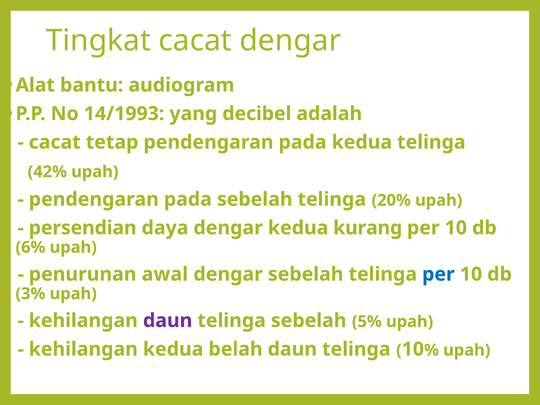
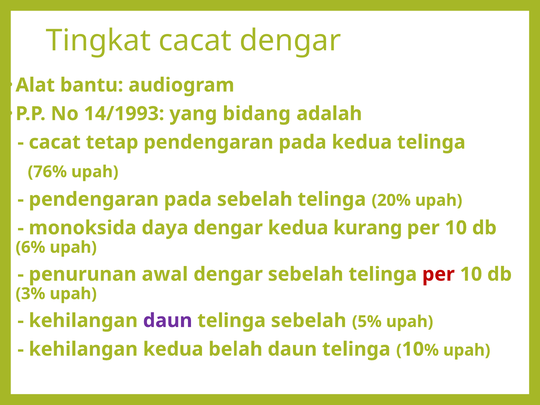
decibel: decibel -> bidang
42%: 42% -> 76%
persendian: persendian -> monoksida
per at (438, 274) colour: blue -> red
